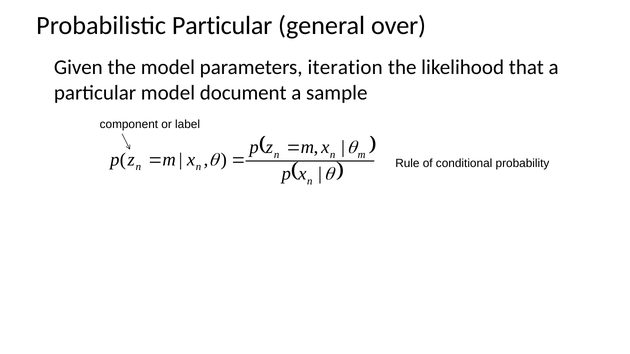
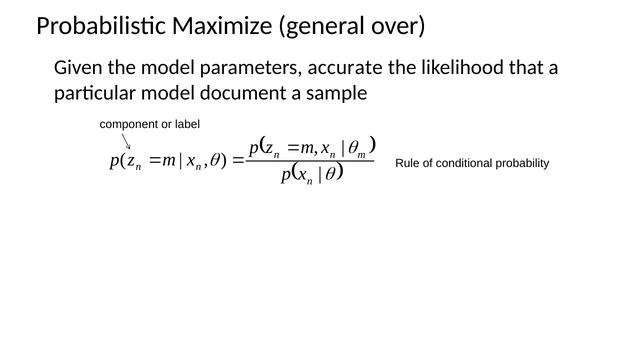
Probabilistic Particular: Particular -> Maximize
iteration: iteration -> accurate
